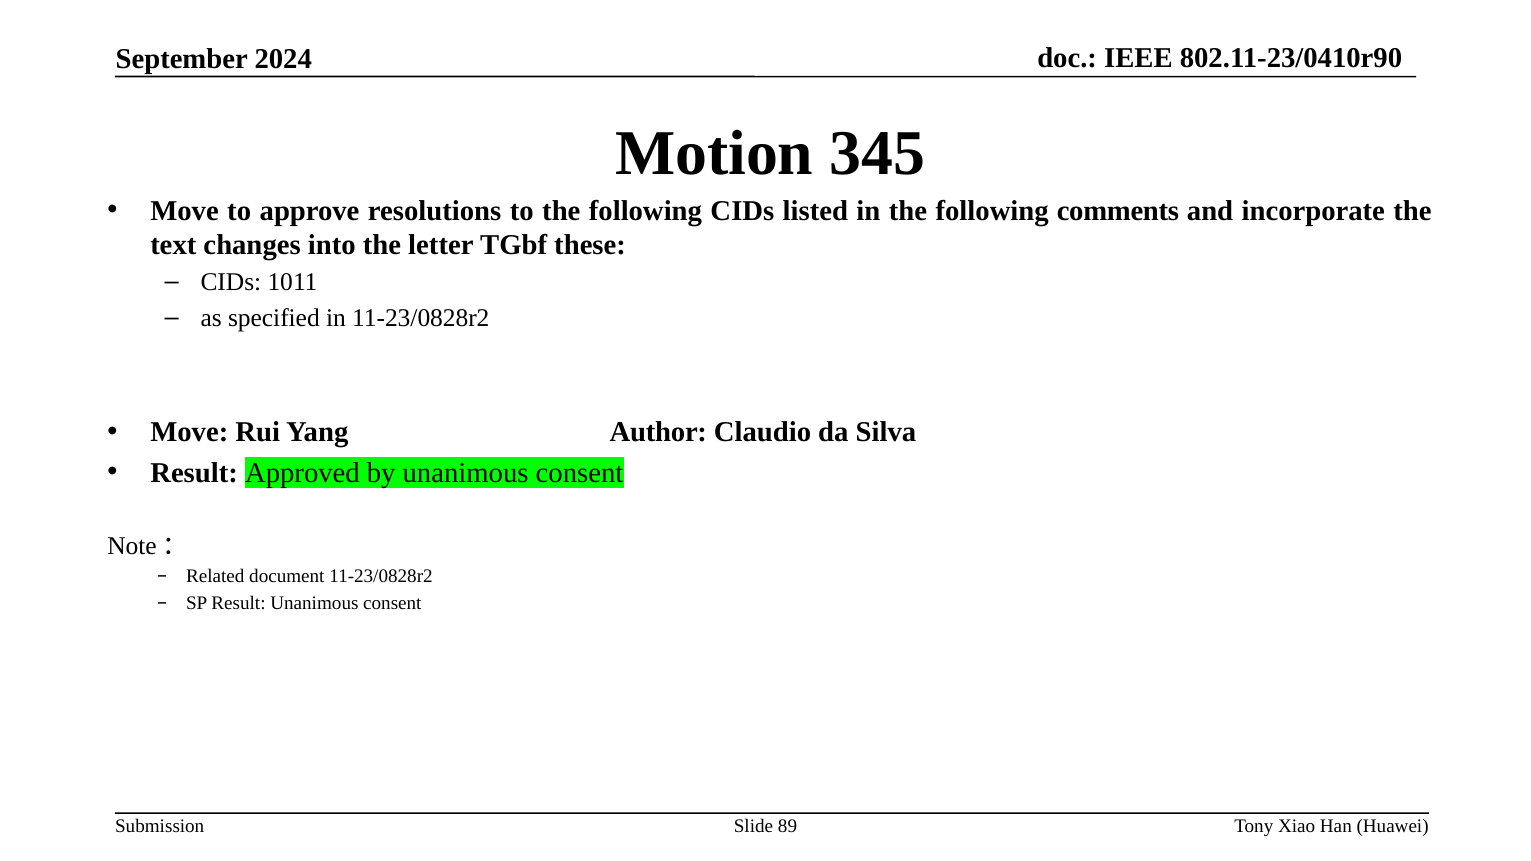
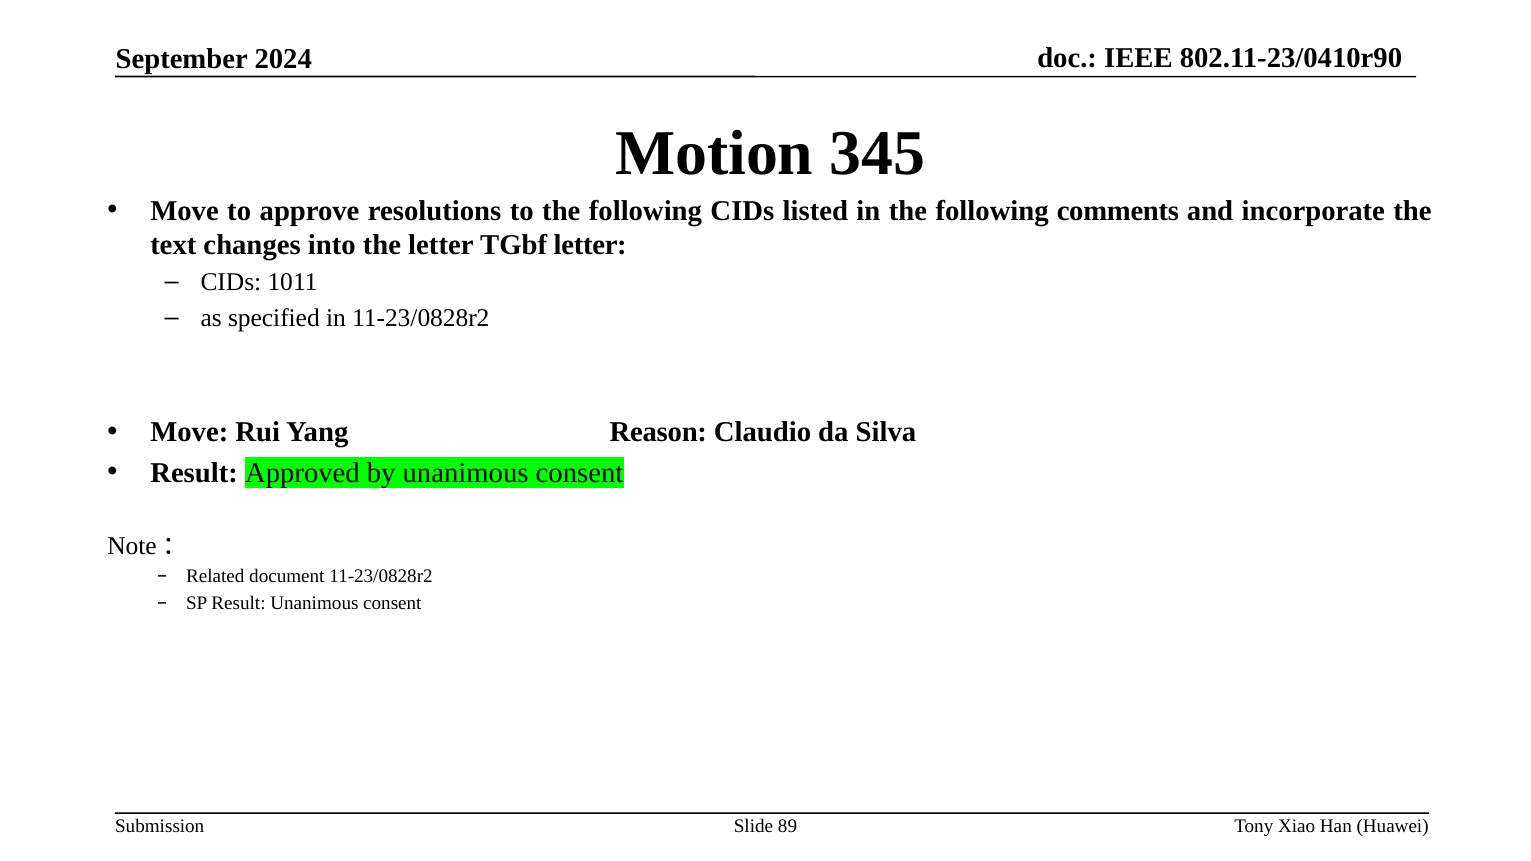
TGbf these: these -> letter
Author: Author -> Reason
